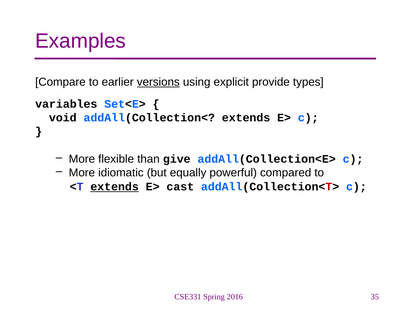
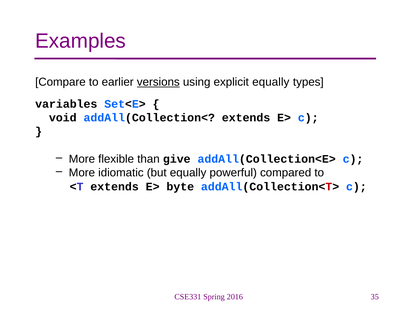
explicit provide: provide -> equally
extends at (115, 187) underline: present -> none
cast: cast -> byte
